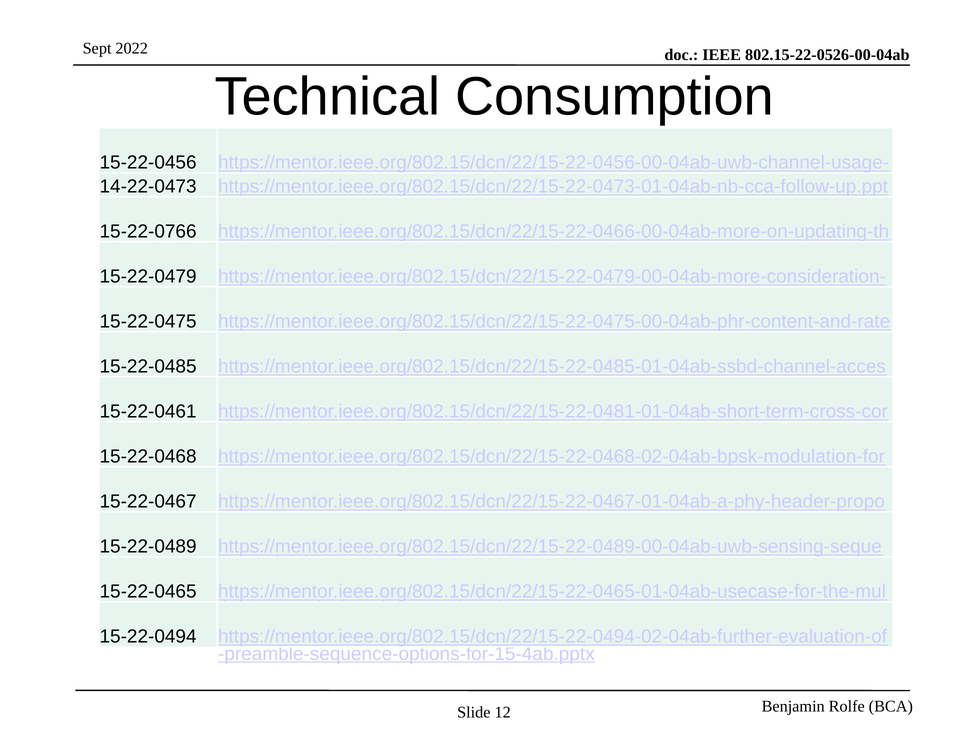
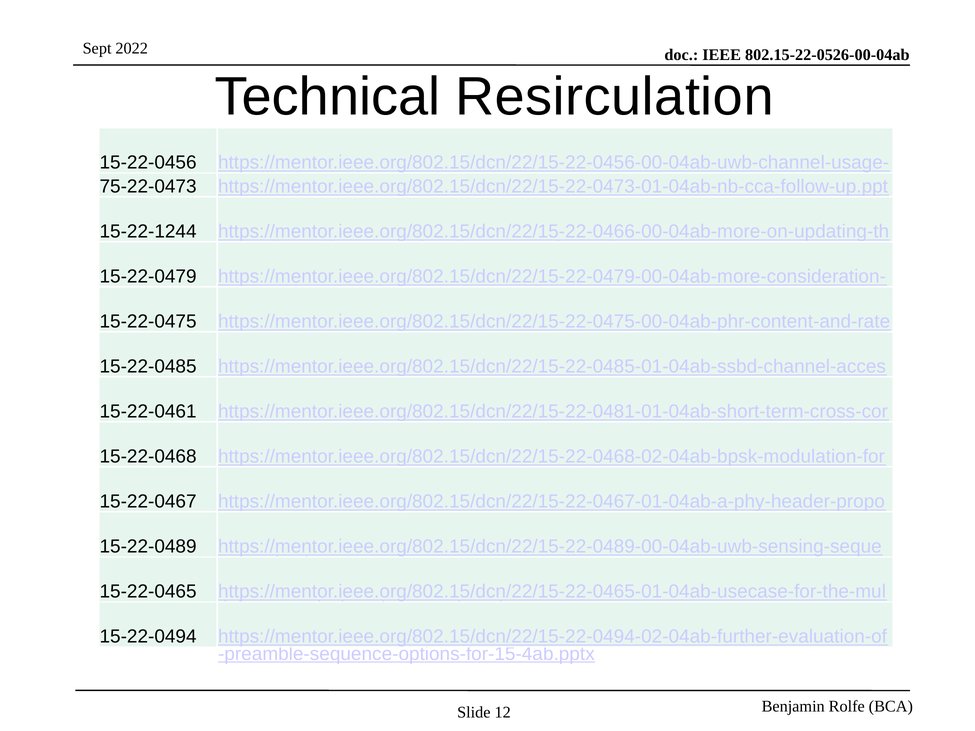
Consumption: Consumption -> Resirculation
14-22-0473: 14-22-0473 -> 75-22-0473
15-22-0766: 15-22-0766 -> 15-22-1244
